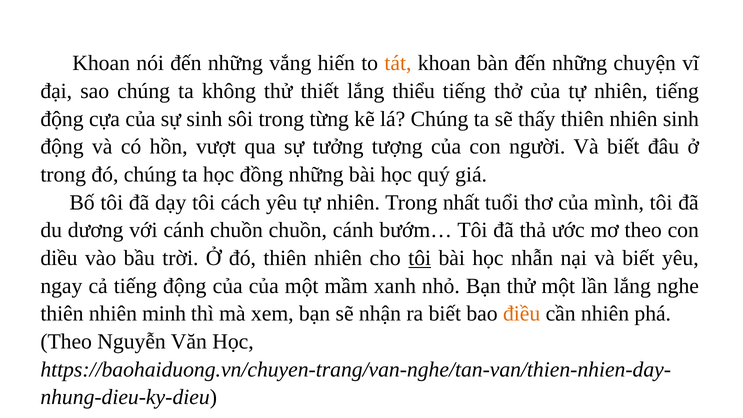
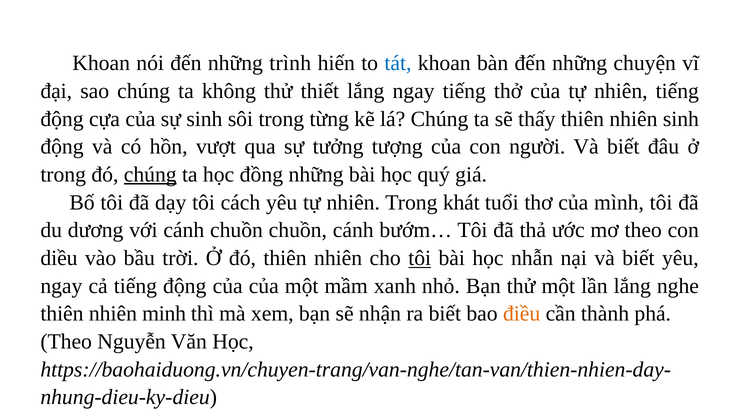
vắng: vắng -> trình
tát colour: orange -> blue
lắng thiểu: thiểu -> ngay
chúng at (150, 175) underline: none -> present
nhất: nhất -> khát
cần nhiên: nhiên -> thành
